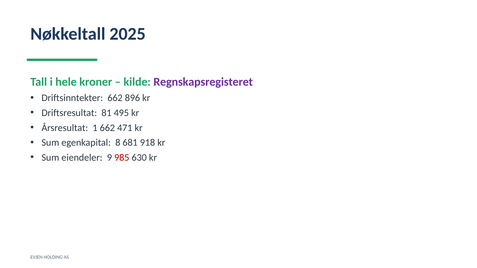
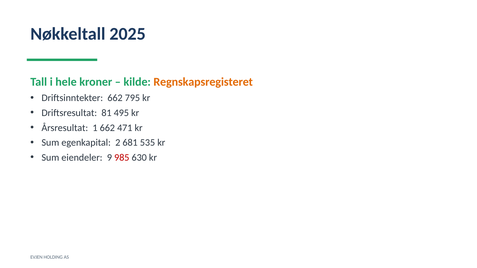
Regnskapsregisteret colour: purple -> orange
896: 896 -> 795
8: 8 -> 2
918: 918 -> 535
